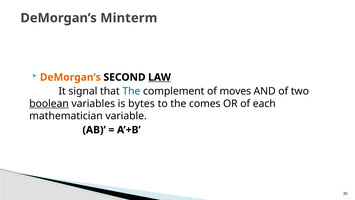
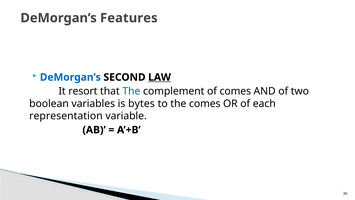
Minterm: Minterm -> Features
DeMorgan’s at (70, 77) colour: orange -> blue
signal: signal -> resort
of moves: moves -> comes
boolean underline: present -> none
mathematician: mathematician -> representation
